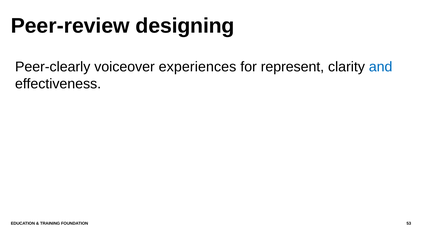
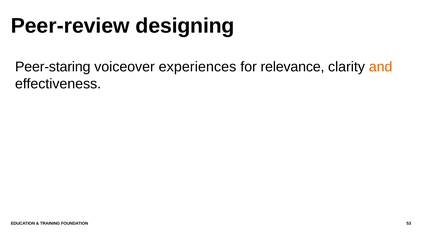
Peer-clearly: Peer-clearly -> Peer-staring
represent: represent -> relevance
and colour: blue -> orange
